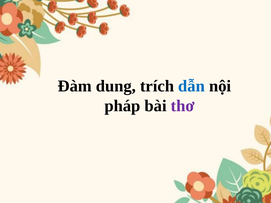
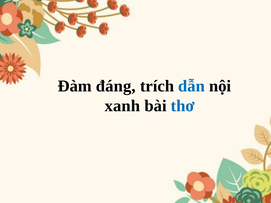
dung: dung -> đáng
pháp: pháp -> xanh
thơ colour: purple -> blue
